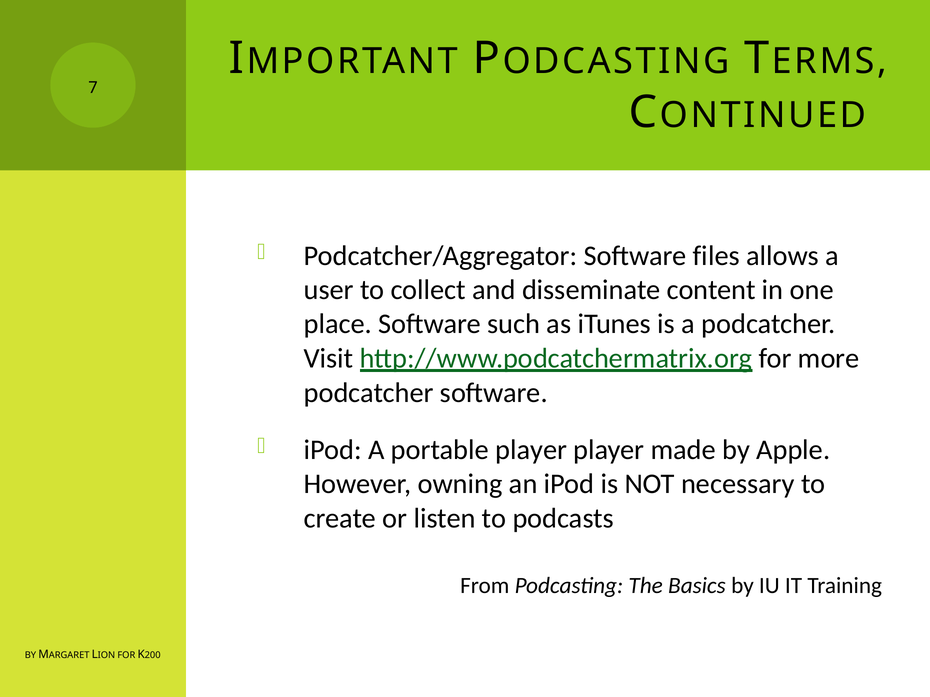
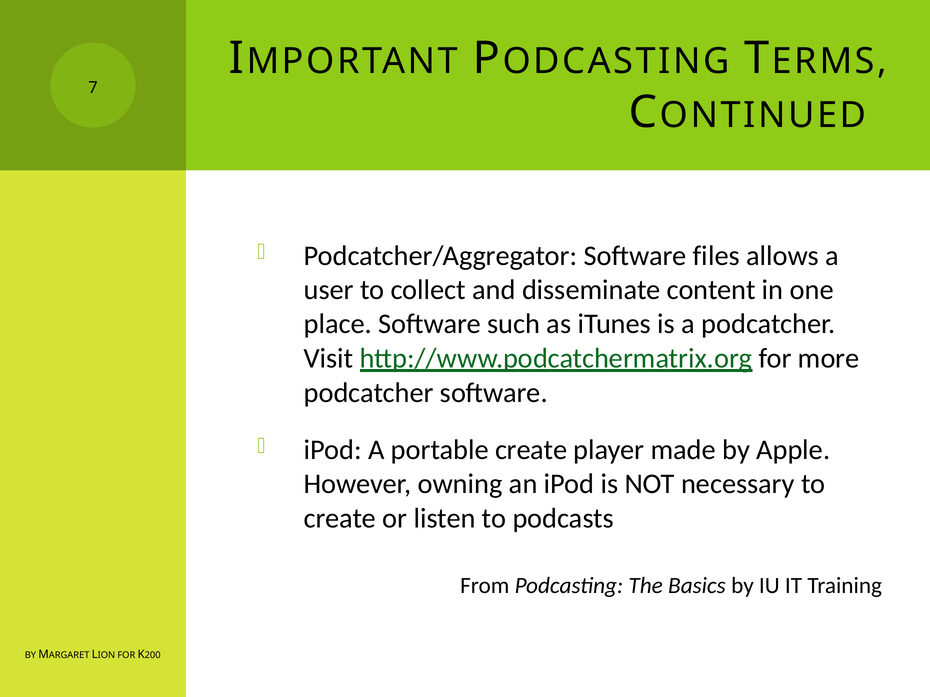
portable player: player -> create
